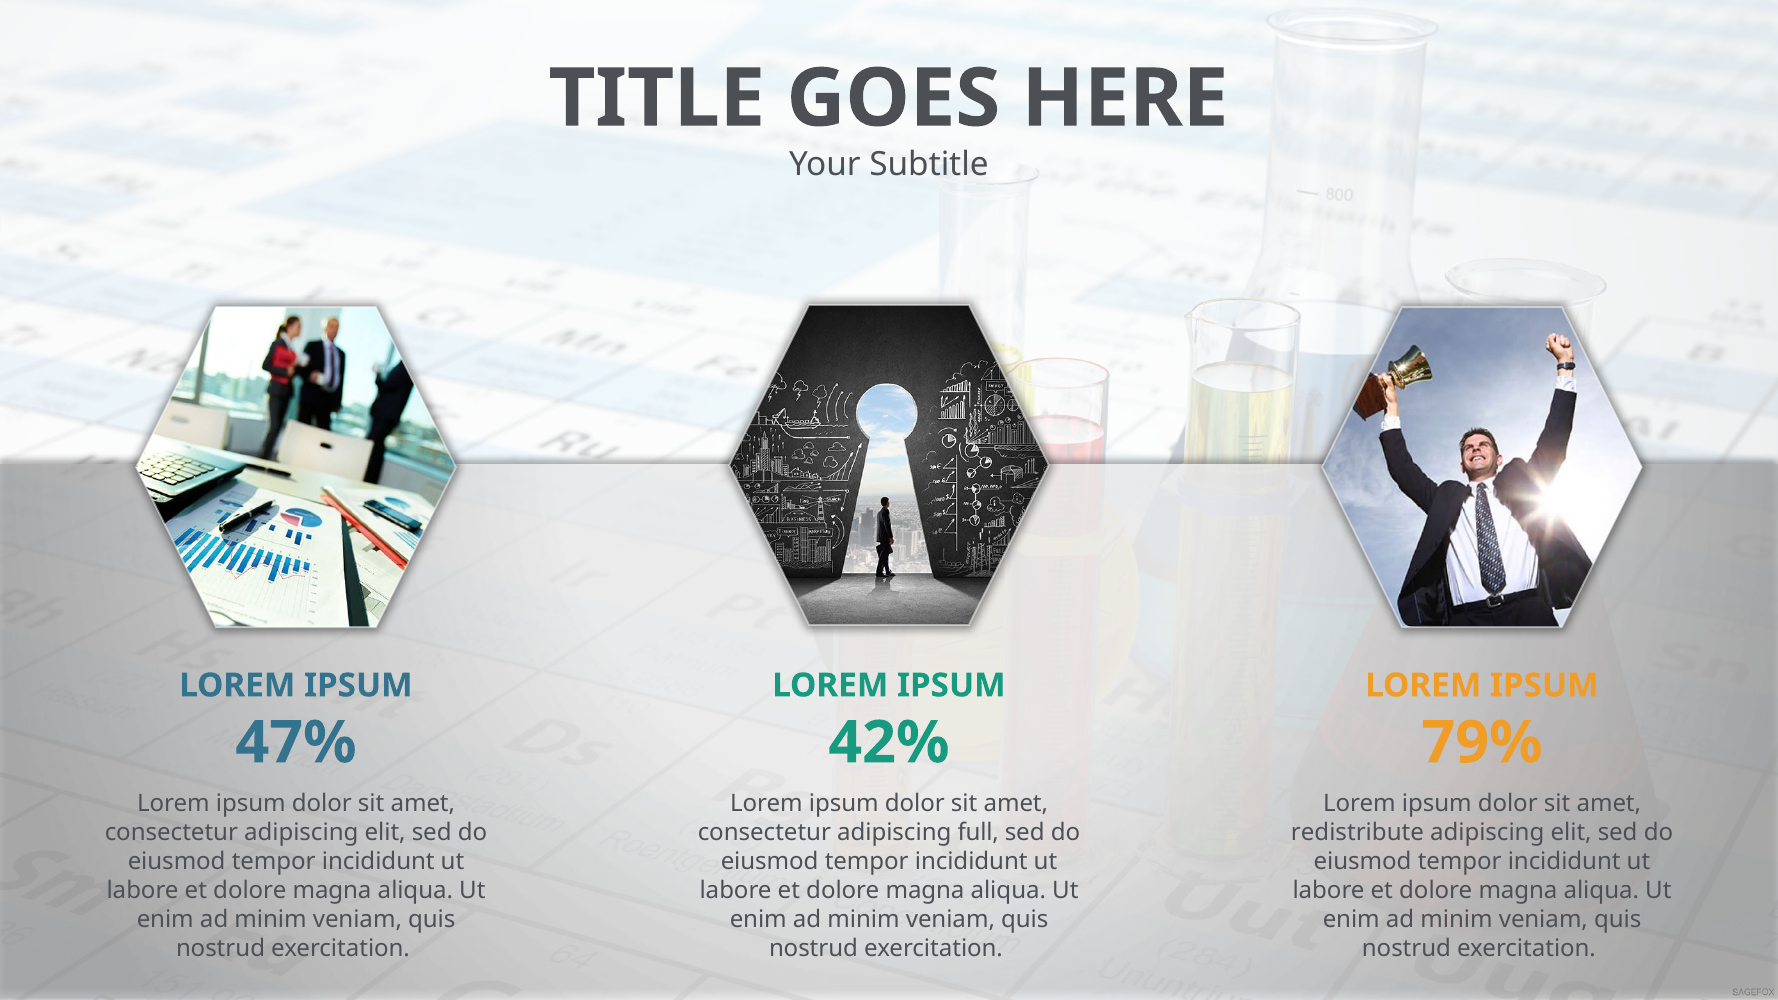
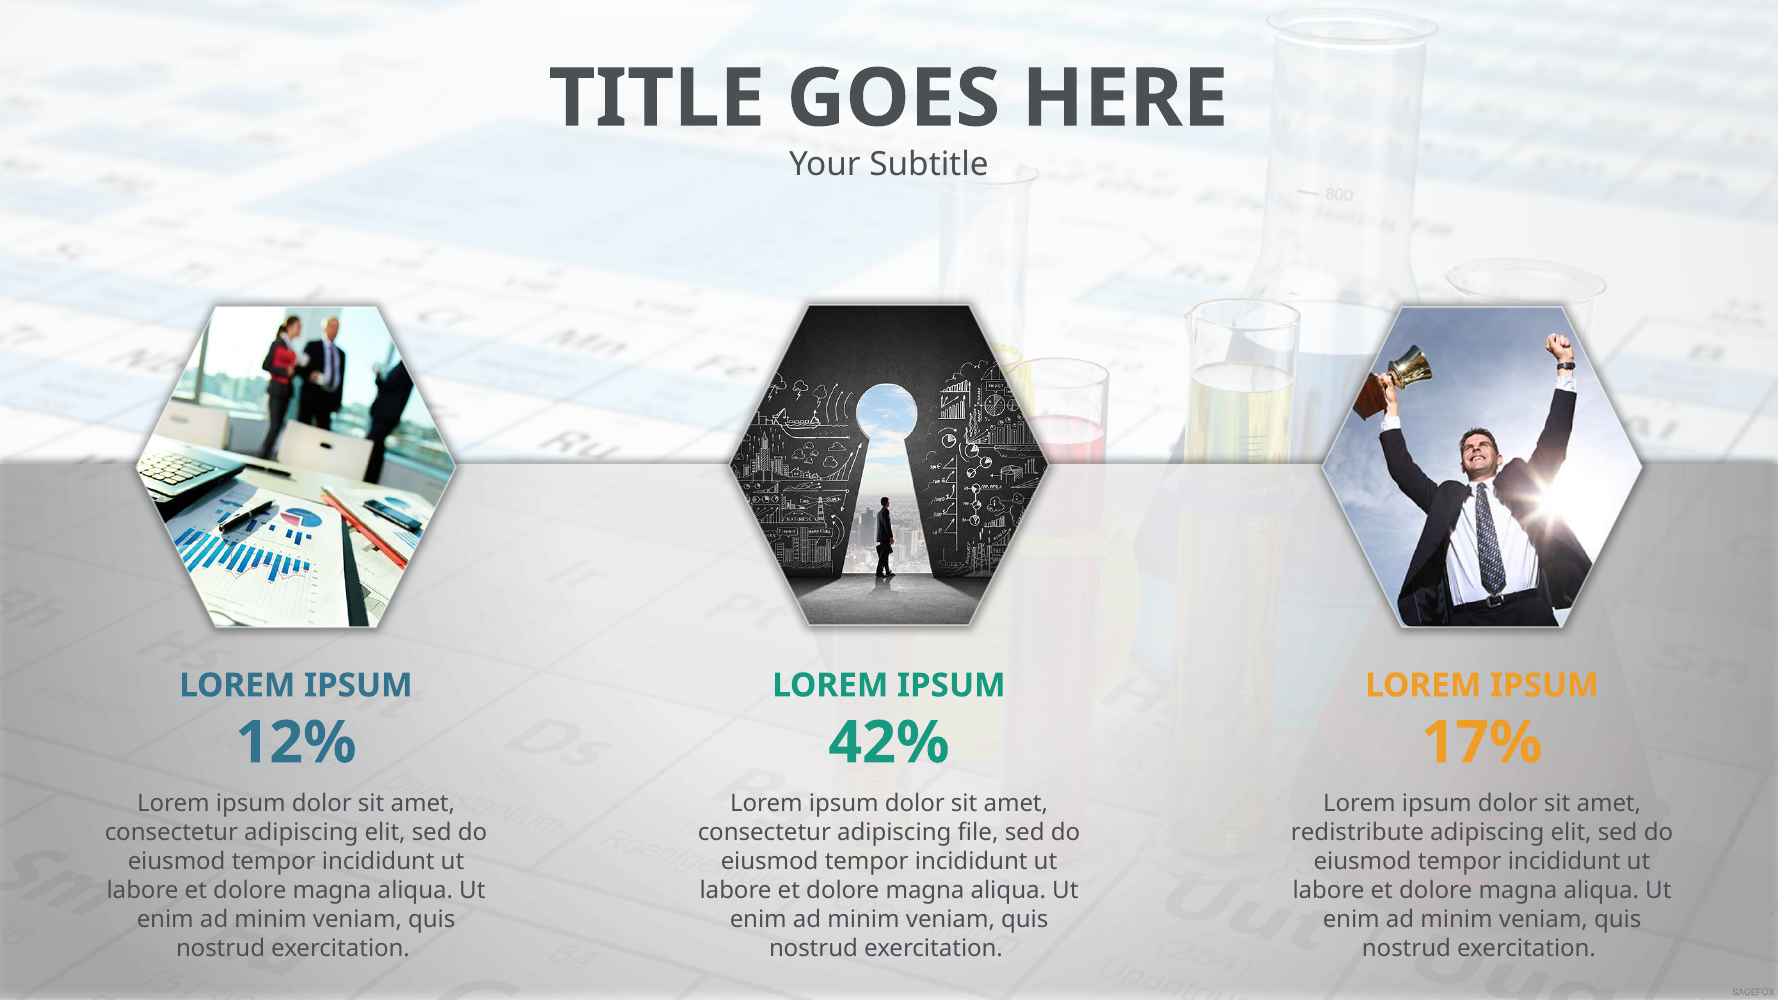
47%: 47% -> 12%
79%: 79% -> 17%
full: full -> file
